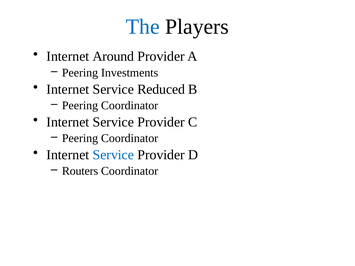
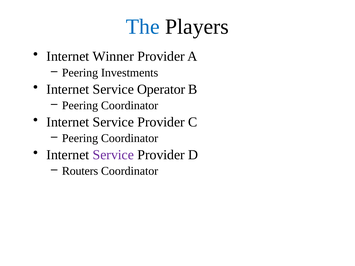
Around: Around -> Winner
Reduced: Reduced -> Operator
Service at (113, 155) colour: blue -> purple
